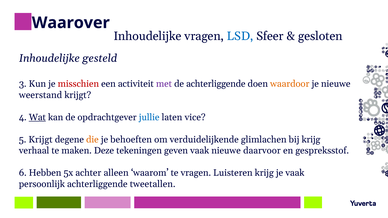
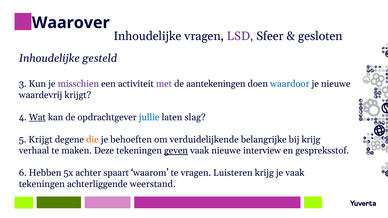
LSD colour: blue -> purple
misschien colour: red -> purple
de achterliggende: achterliggende -> aantekeningen
waardoor colour: orange -> blue
weerstand: weerstand -> waardevrij
vice: vice -> slag
glimlachen: glimlachen -> belangrijke
geven underline: none -> present
daarvoor: daarvoor -> interview
alleen: alleen -> spaart
persoonlijk at (42, 184): persoonlijk -> tekeningen
tweetallen: tweetallen -> weerstand
